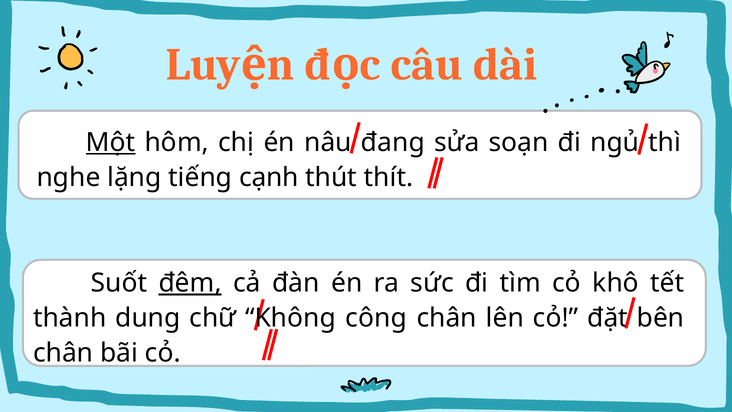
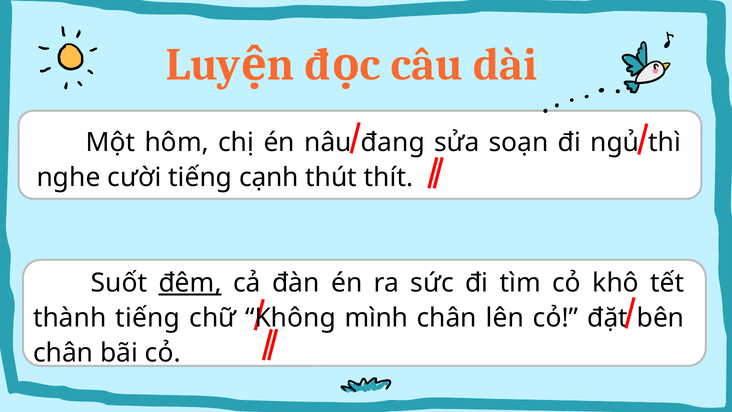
Một underline: present -> none
lặng: lặng -> cười
thành dung: dung -> tiếng
công: công -> mình
